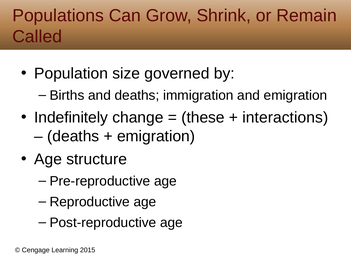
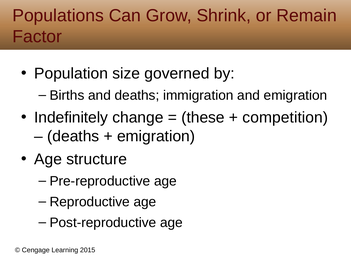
Called: Called -> Factor
interactions: interactions -> competition
